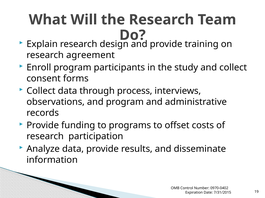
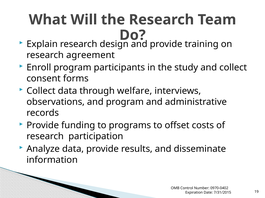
process: process -> welfare
